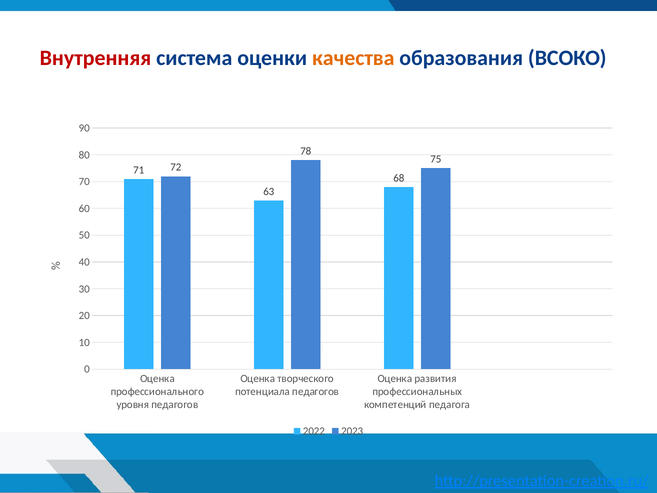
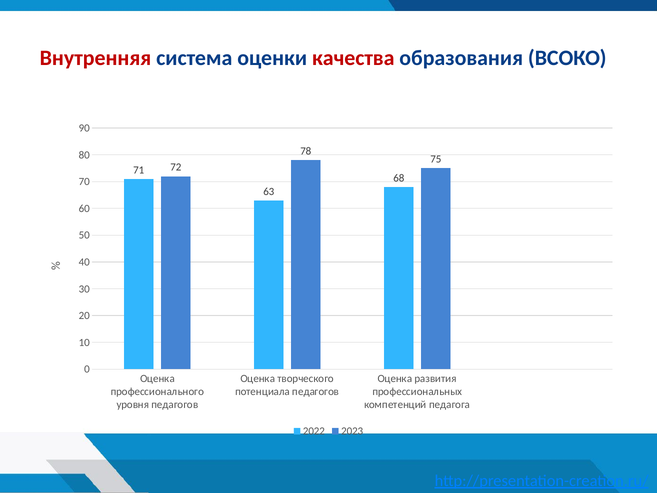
качества colour: orange -> red
